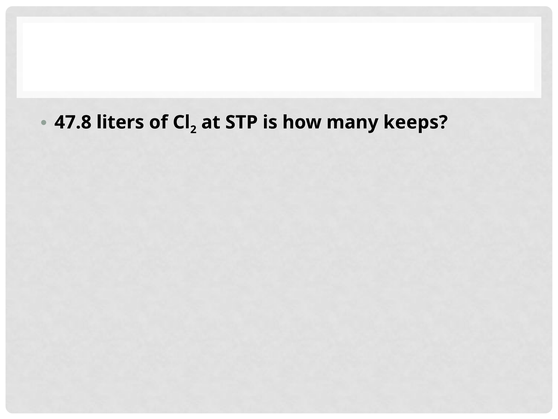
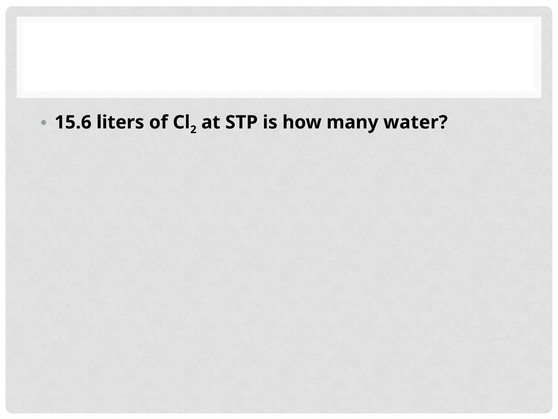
47.8: 47.8 -> 15.6
keeps: keeps -> water
